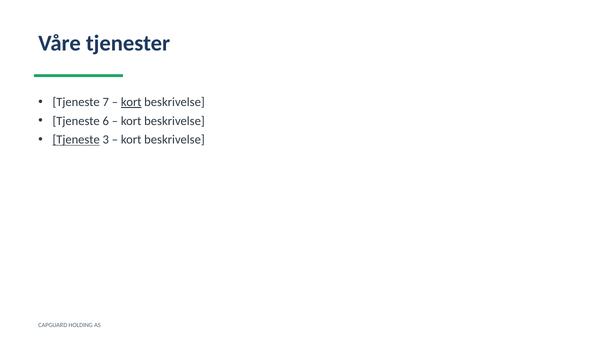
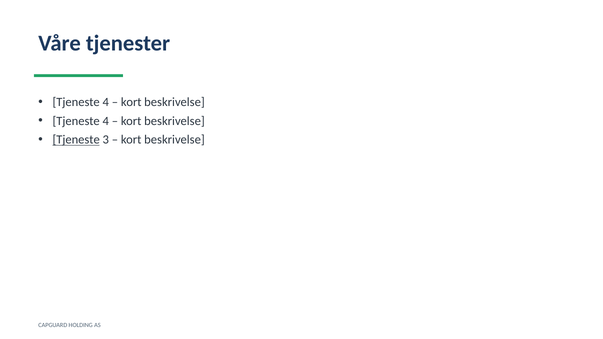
7 at (106, 102): 7 -> 4
kort at (131, 102) underline: present -> none
6 at (106, 121): 6 -> 4
